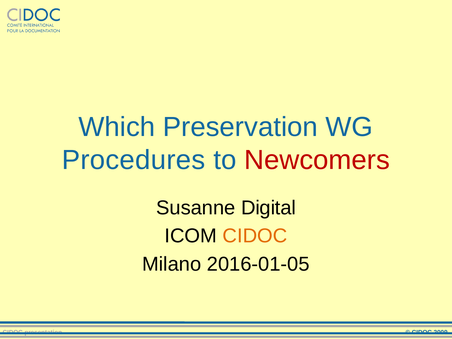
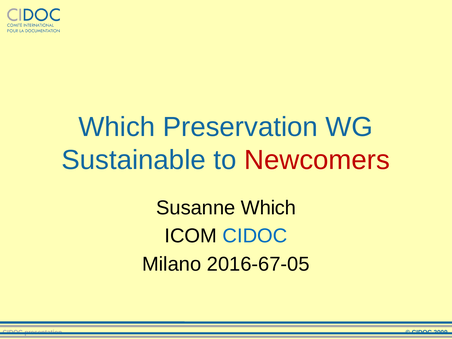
Procedures: Procedures -> Sustainable
Susanne Digital: Digital -> Which
CIDOC at (255, 236) colour: orange -> blue
2016-01-05: 2016-01-05 -> 2016-67-05
